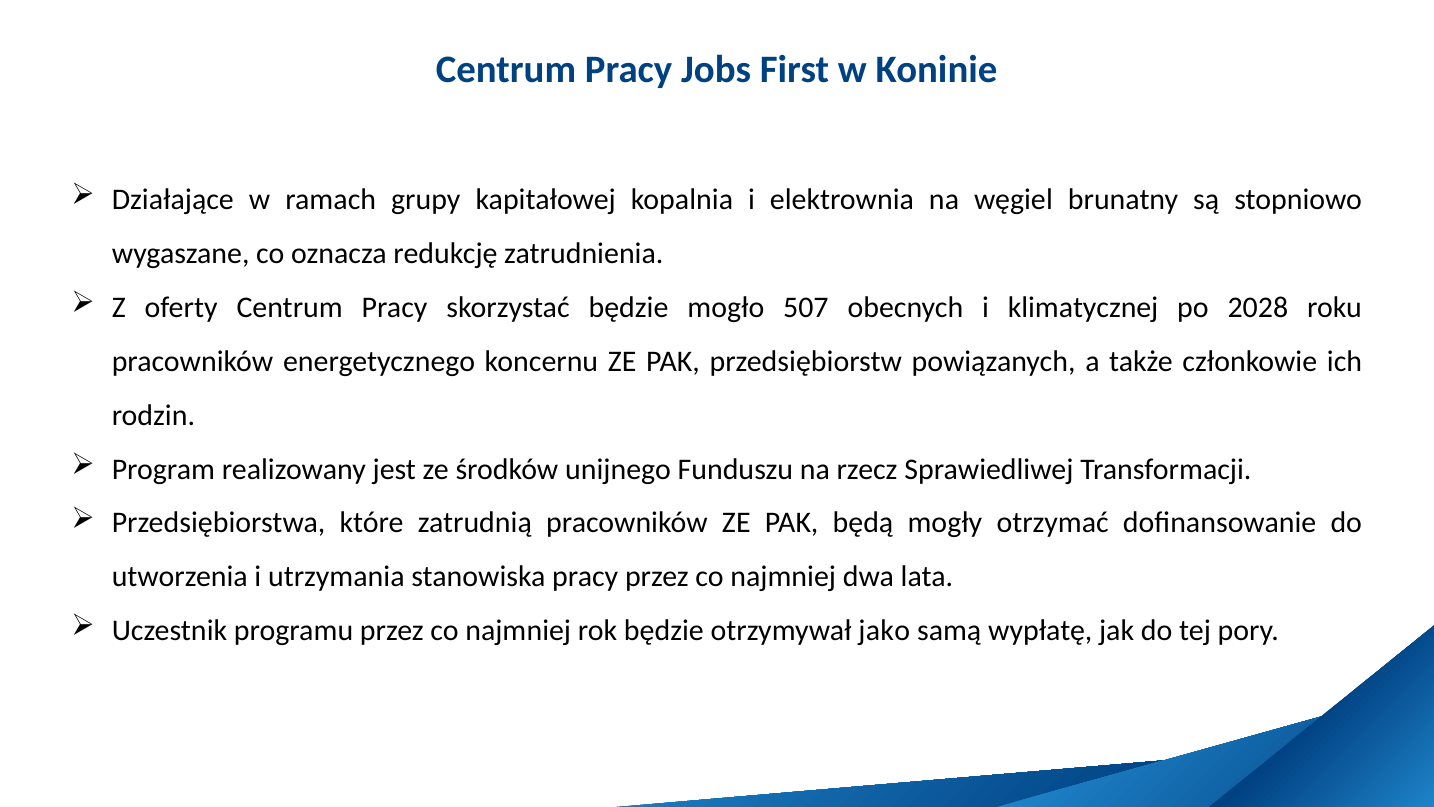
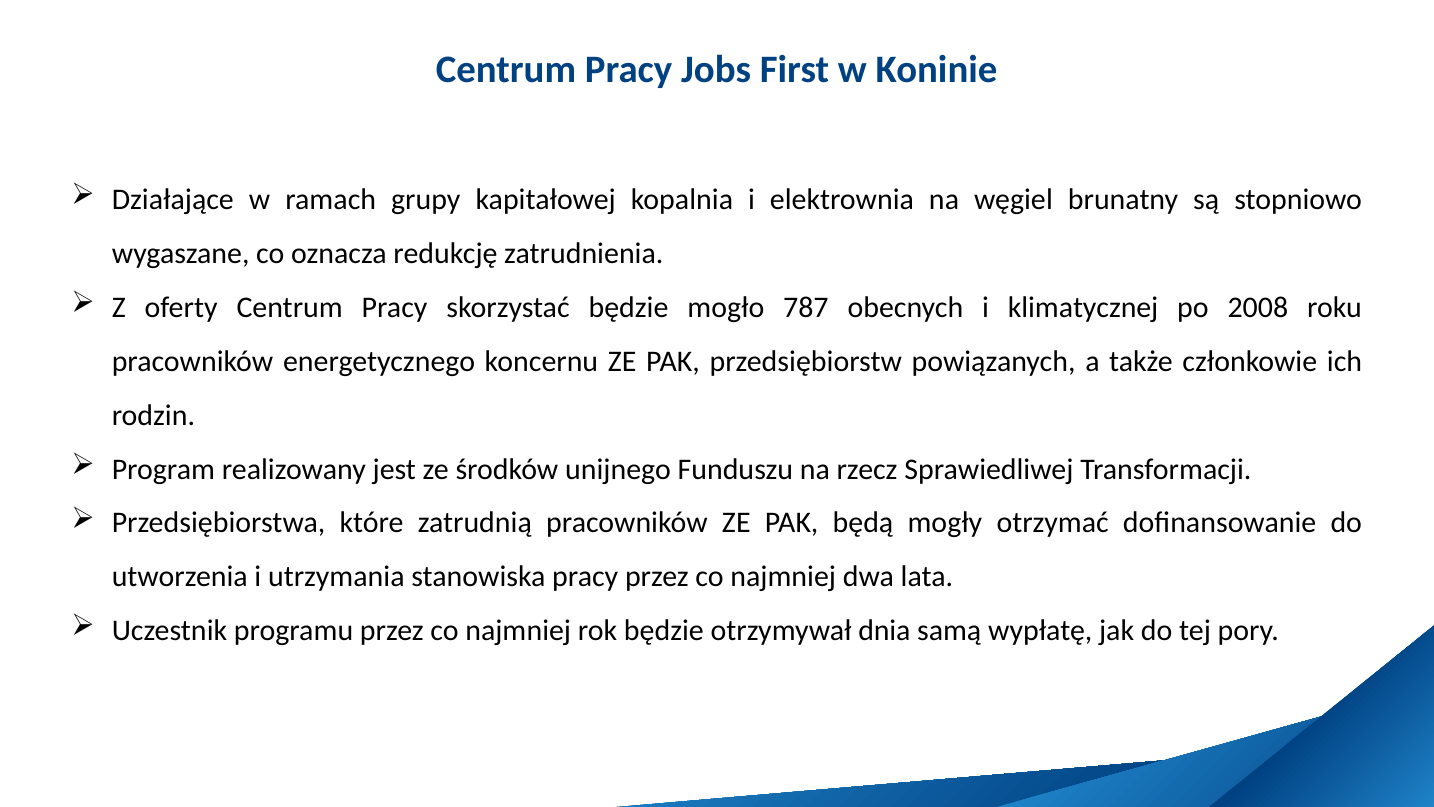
507: 507 -> 787
2028: 2028 -> 2008
jako: jako -> dnia
